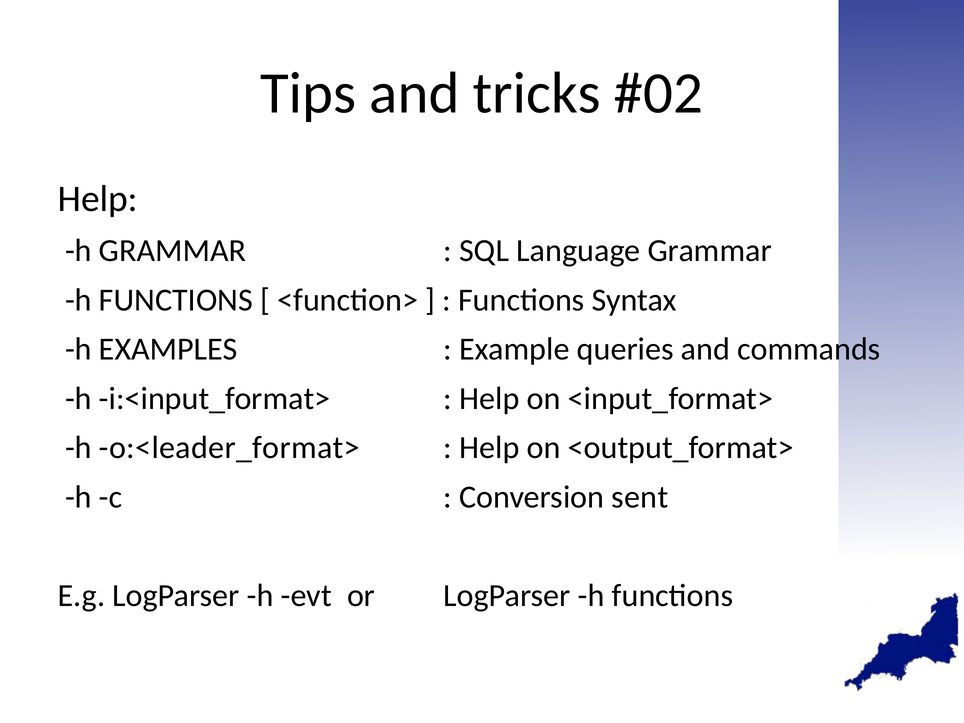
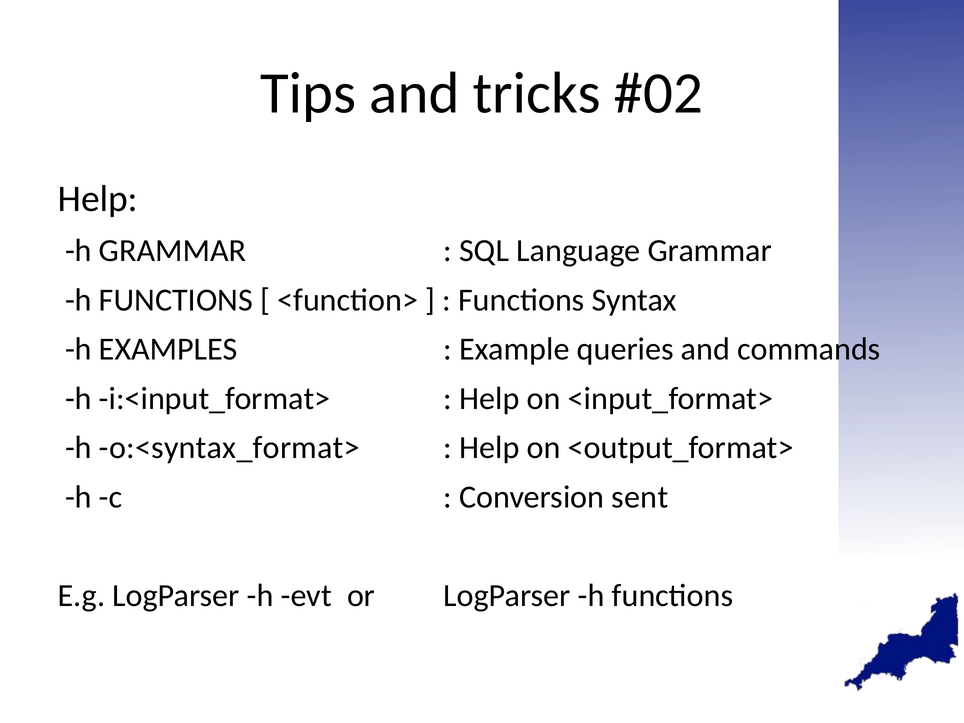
o:<leader_format>: o:<leader_format> -> o:<syntax_format>
